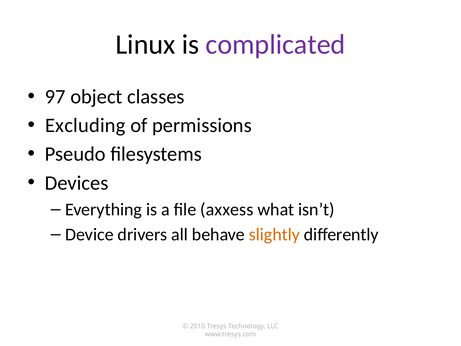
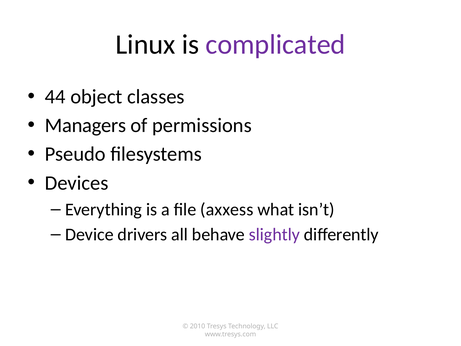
97: 97 -> 44
Excluding: Excluding -> Managers
slightly colour: orange -> purple
